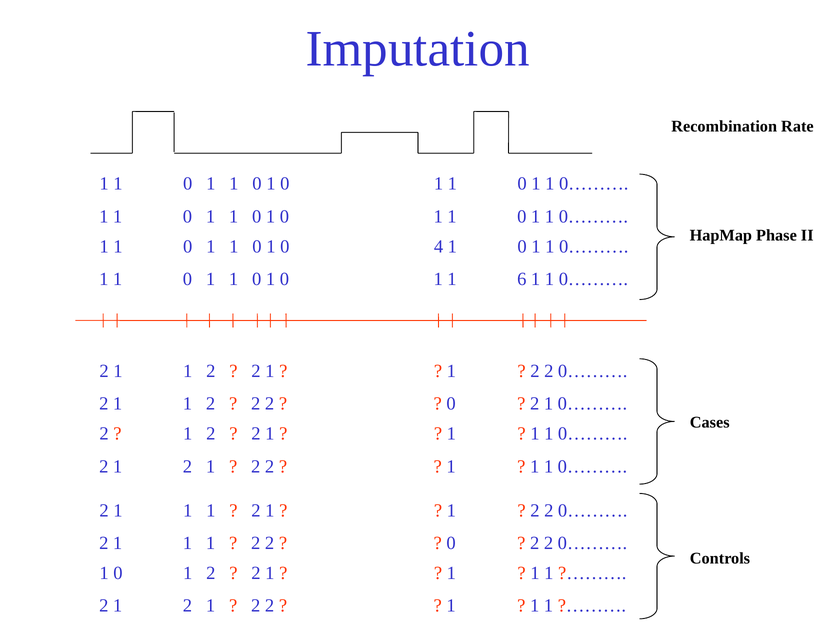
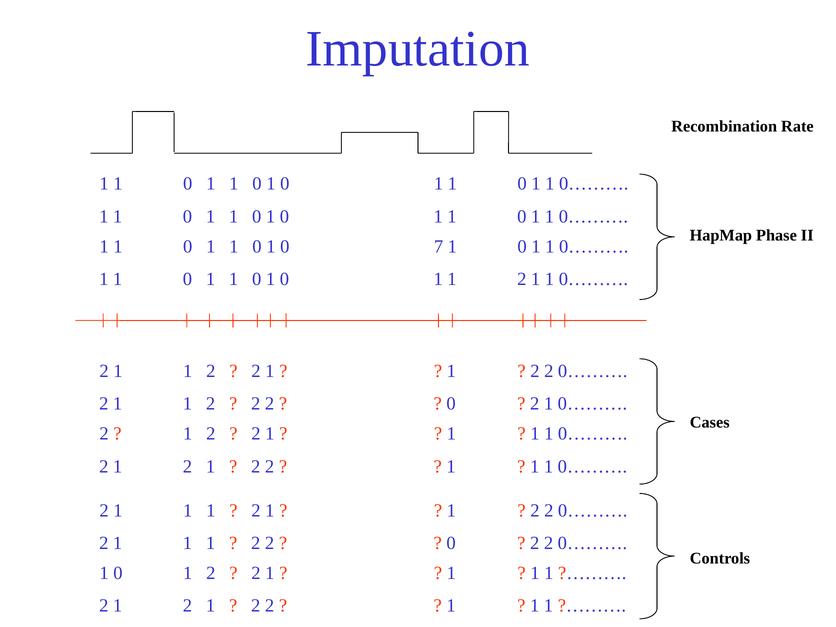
4: 4 -> 7
0 1 1 6: 6 -> 2
